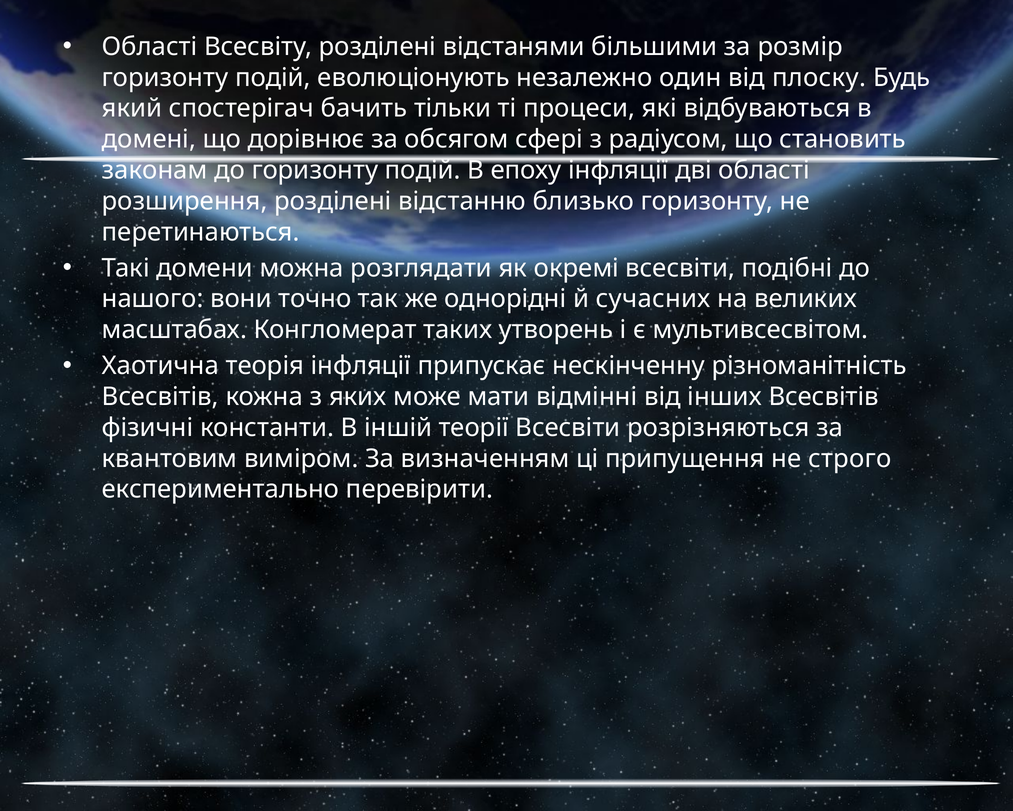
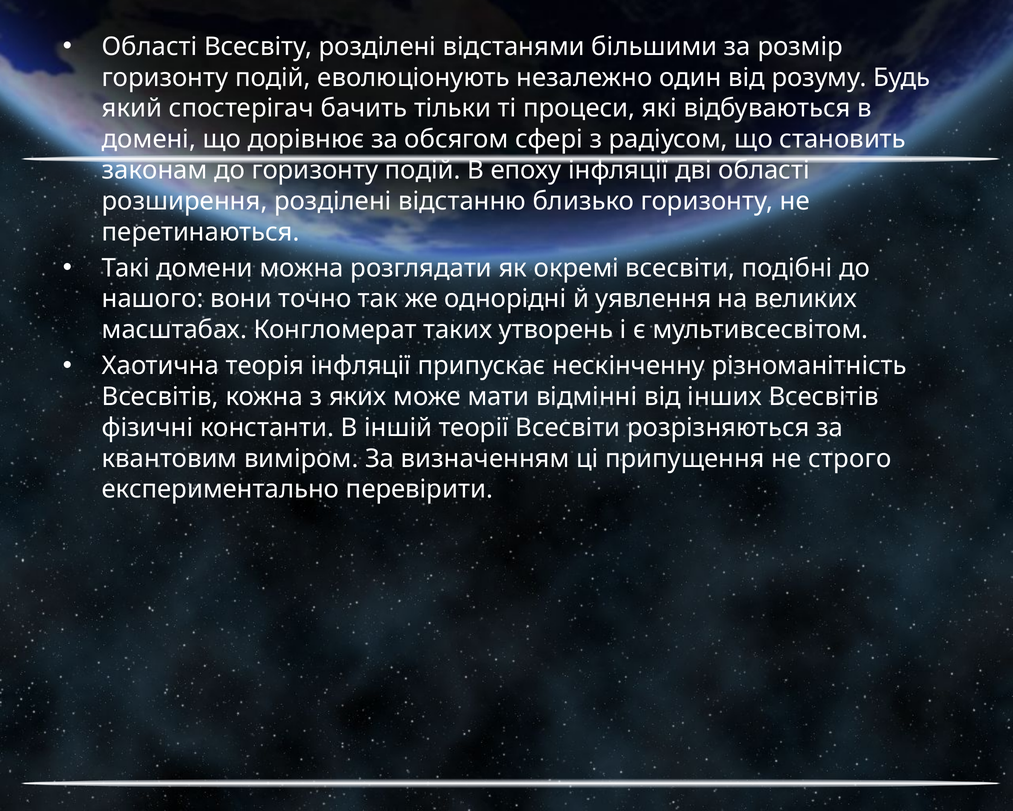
плоску: плоску -> розуму
сучасних: сучасних -> уявлення
